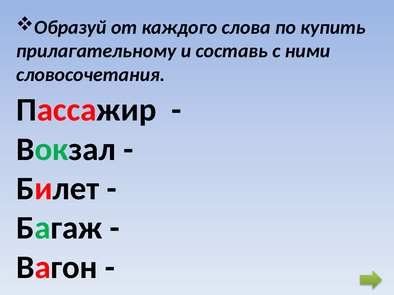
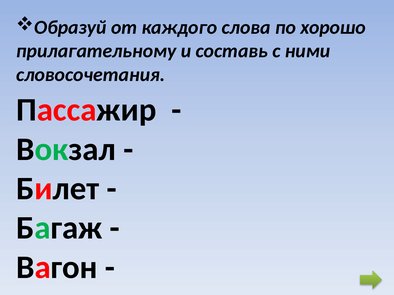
купить: купить -> хорошо
